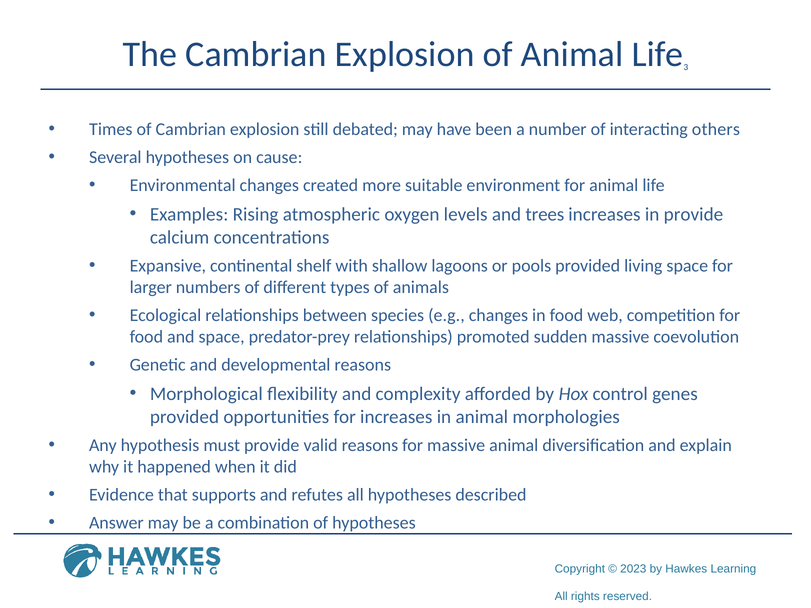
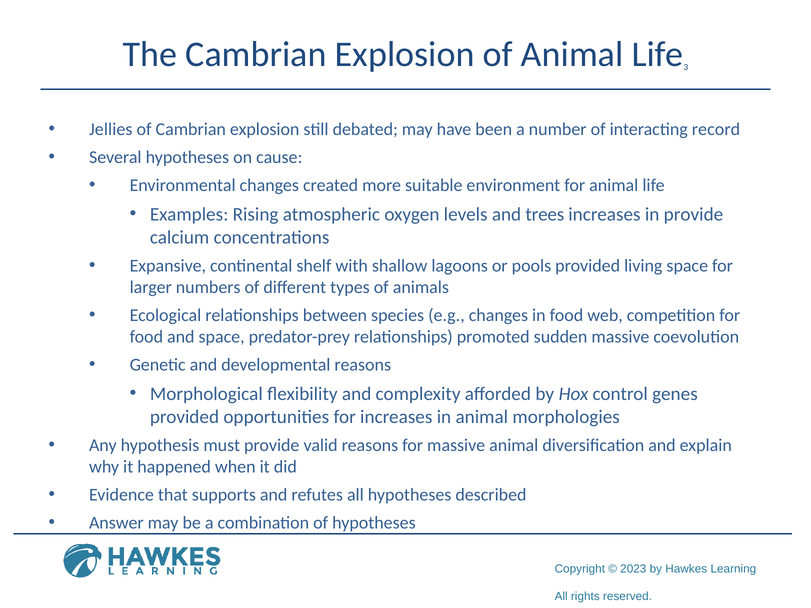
Times: Times -> Jellies
others: others -> record
